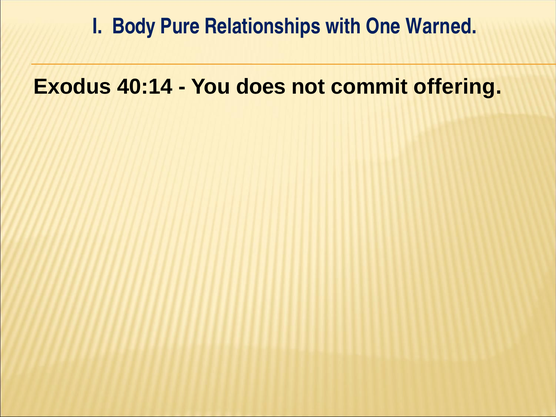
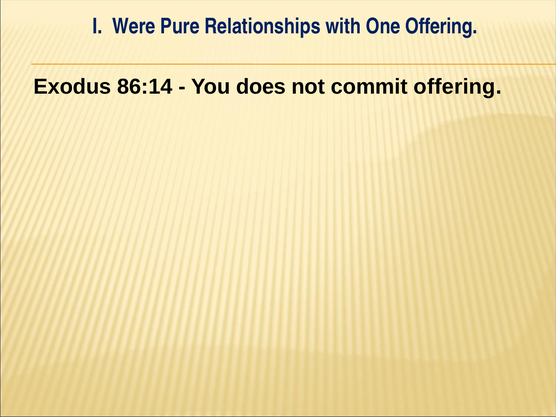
Body: Body -> Were
One Warned: Warned -> Offering
40:14: 40:14 -> 86:14
